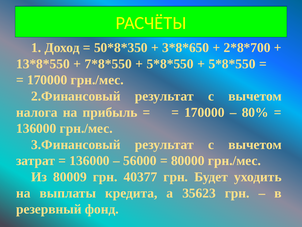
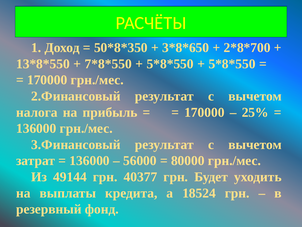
80%: 80% -> 25%
80009: 80009 -> 49144
35623: 35623 -> 18524
